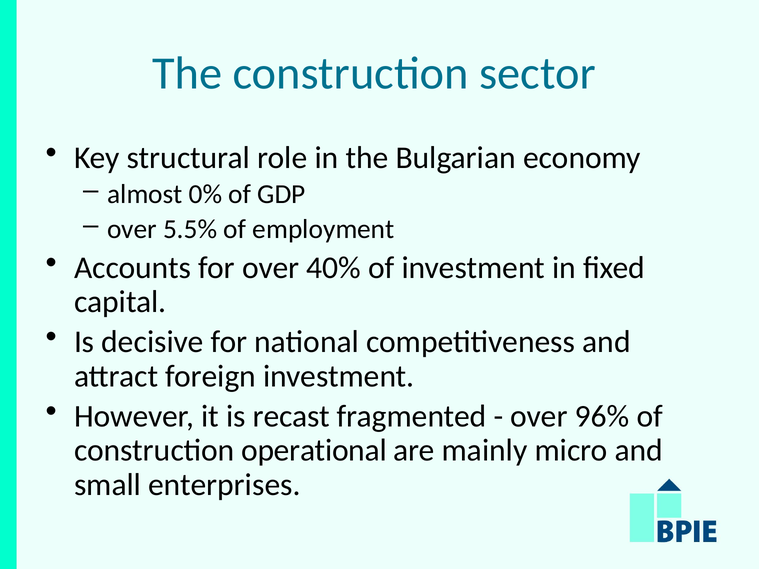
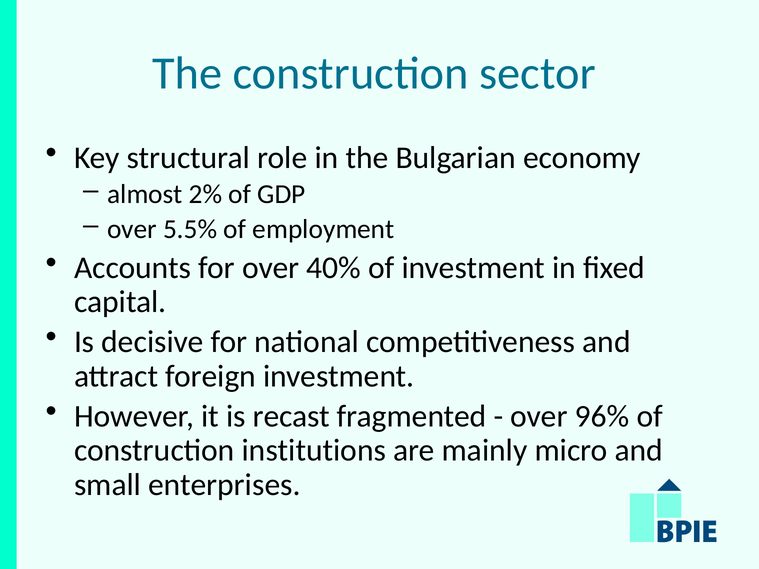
0%: 0% -> 2%
operational: operational -> institutions
